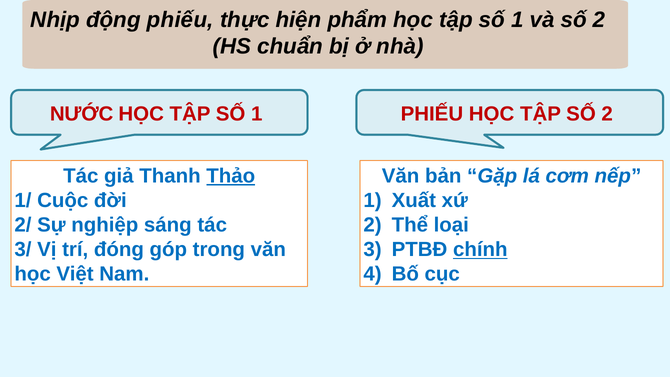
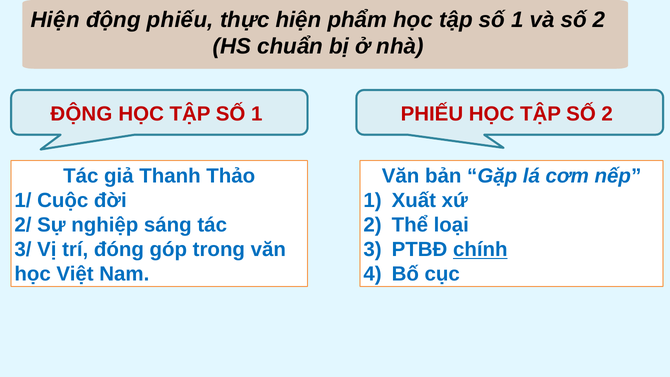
Nhịp at (55, 20): Nhịp -> Hiện
NƯỚC at (82, 114): NƯỚC -> ĐỘNG
Thảo underline: present -> none
